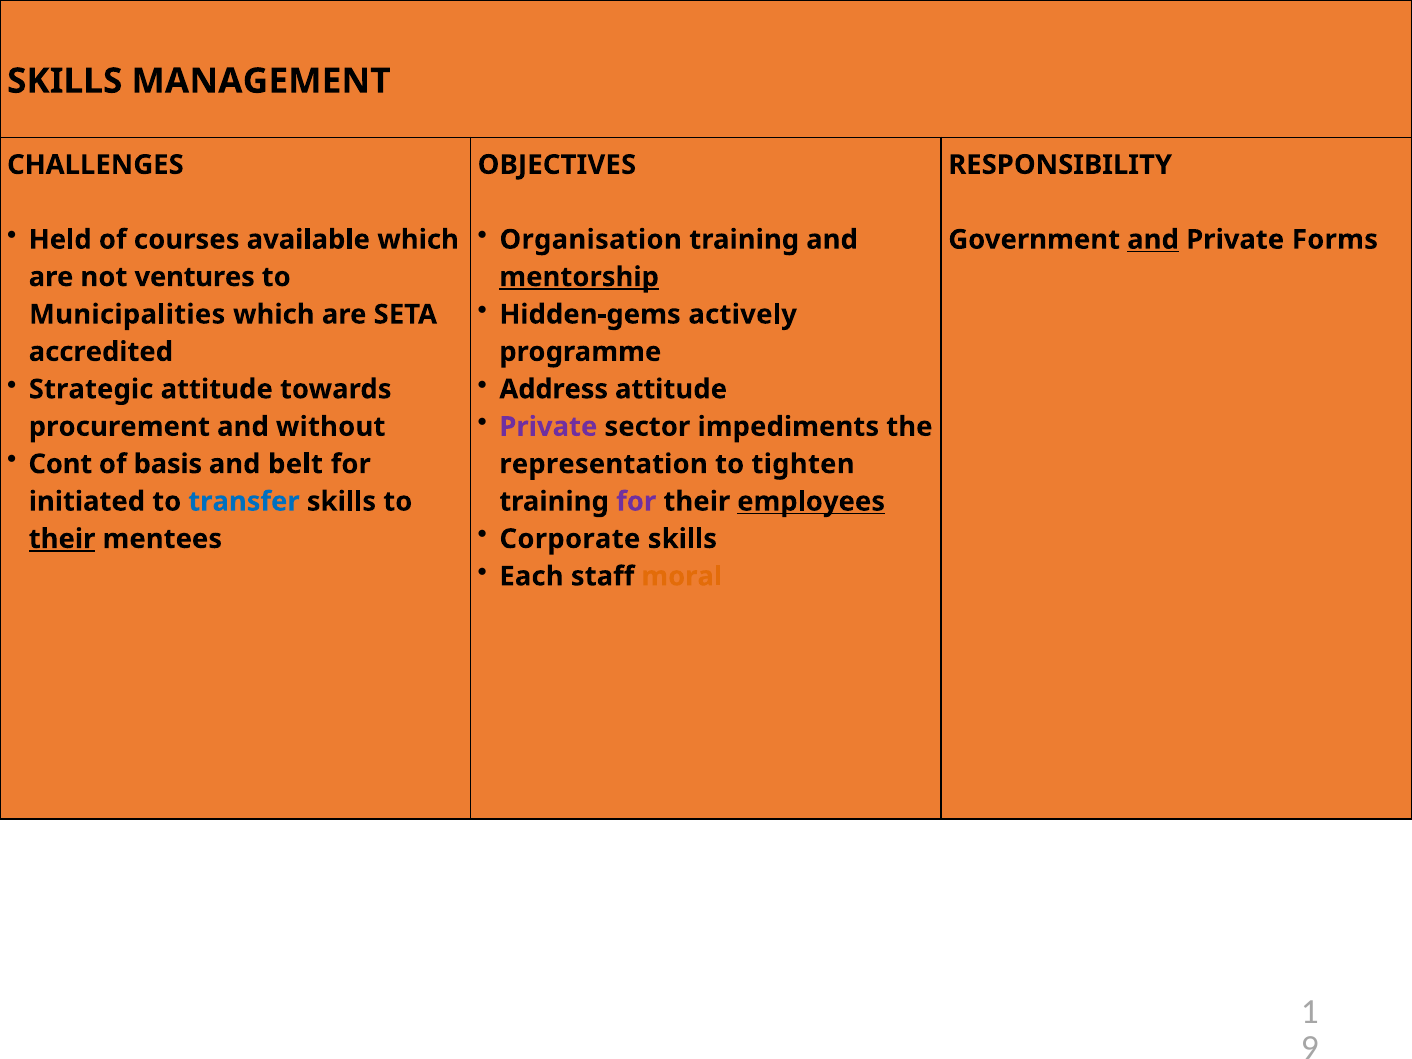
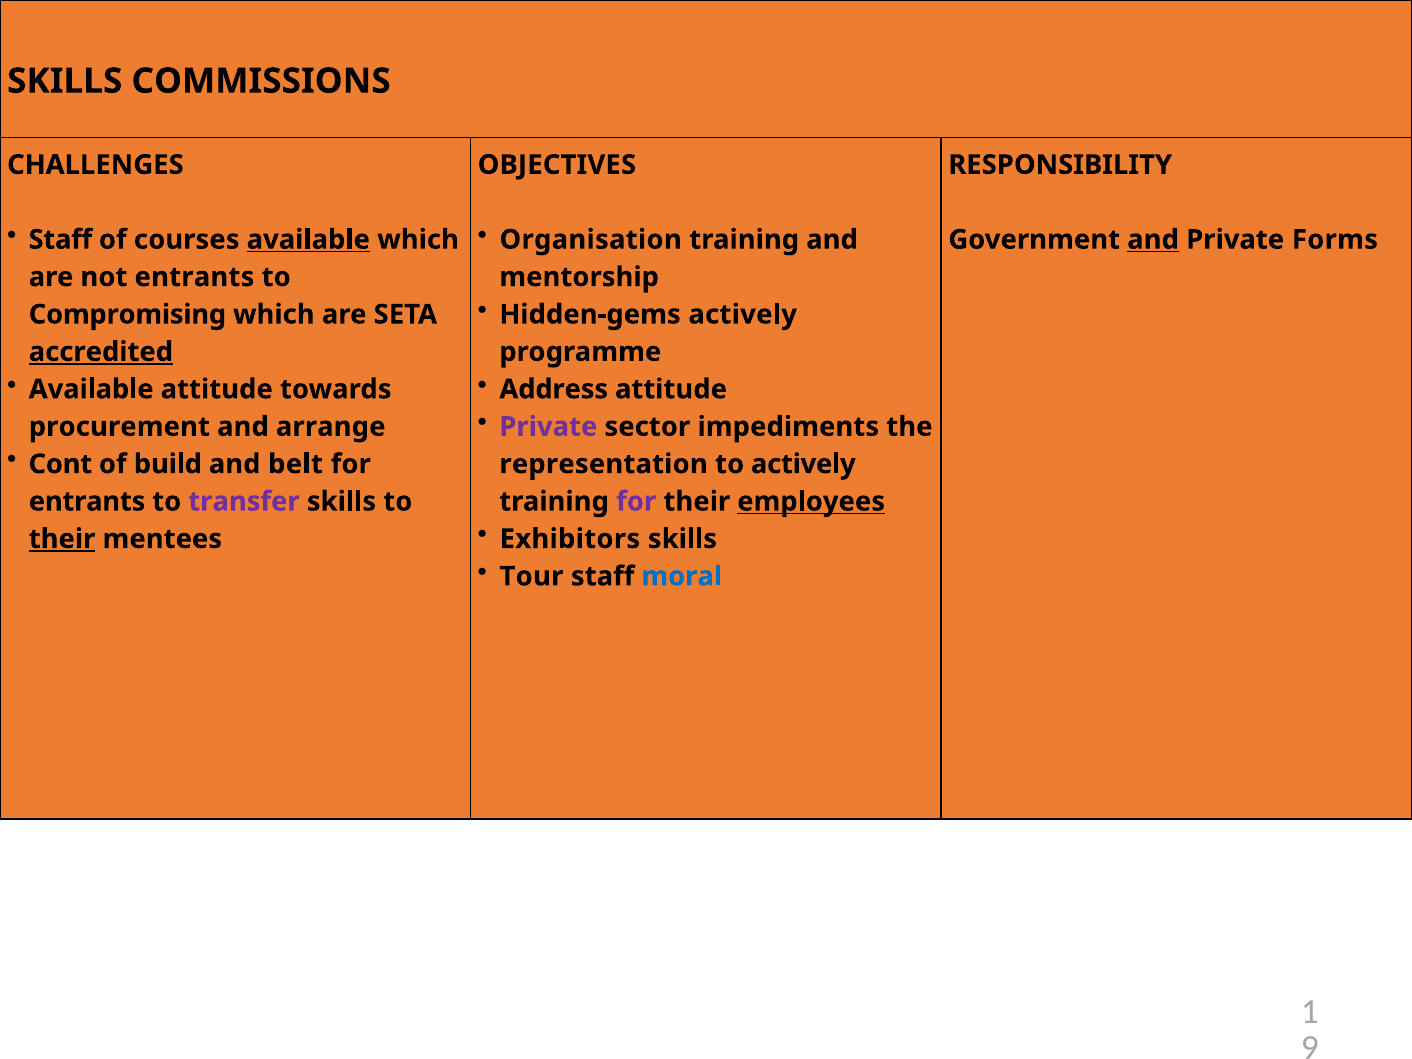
MANAGEMENT: MANAGEMENT -> COMMISSIONS
Held at (60, 240): Held -> Staff
available at (308, 240) underline: none -> present
not ventures: ventures -> entrants
mentorship underline: present -> none
Municipalities: Municipalities -> Compromising
accredited underline: none -> present
Strategic at (91, 389): Strategic -> Available
without: without -> arrange
basis: basis -> build
to tighten: tighten -> actively
initiated at (87, 502): initiated -> entrants
transfer colour: blue -> purple
Corporate: Corporate -> Exhibitors
Each: Each -> Tour
moral colour: orange -> blue
